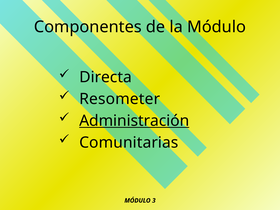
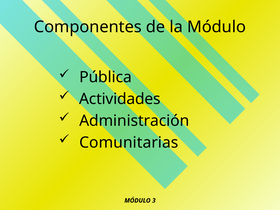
Directa: Directa -> Pública
Resometer: Resometer -> Actividades
Administración underline: present -> none
